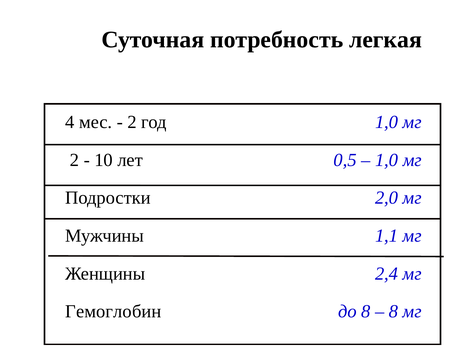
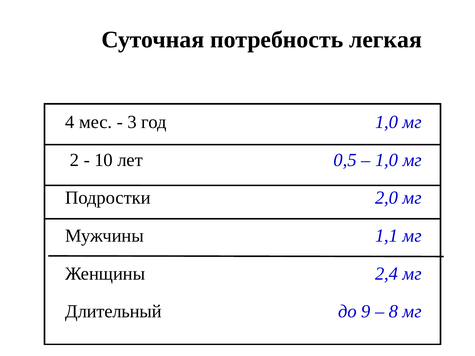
2 at (132, 122): 2 -> 3
Гемоглобин: Гемоглобин -> Длительный
до 8: 8 -> 9
